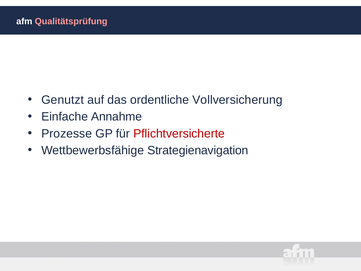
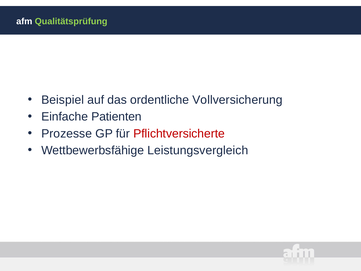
Qualitätsprüfung colour: pink -> light green
Genutzt: Genutzt -> Beispiel
Annahme: Annahme -> Patienten
Strategienavigation: Strategienavigation -> Leistungsvergleich
